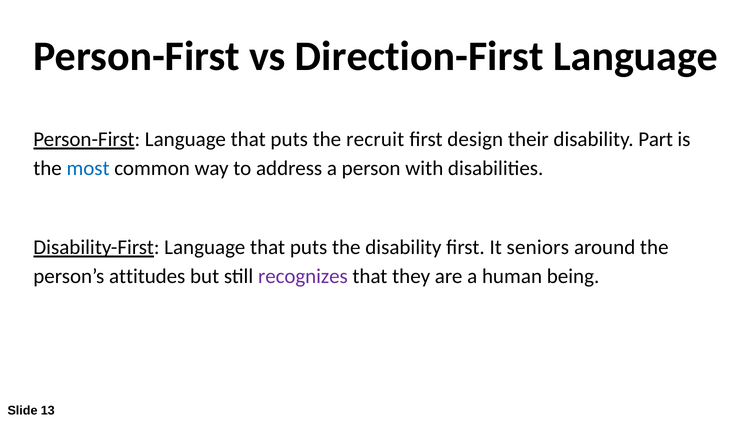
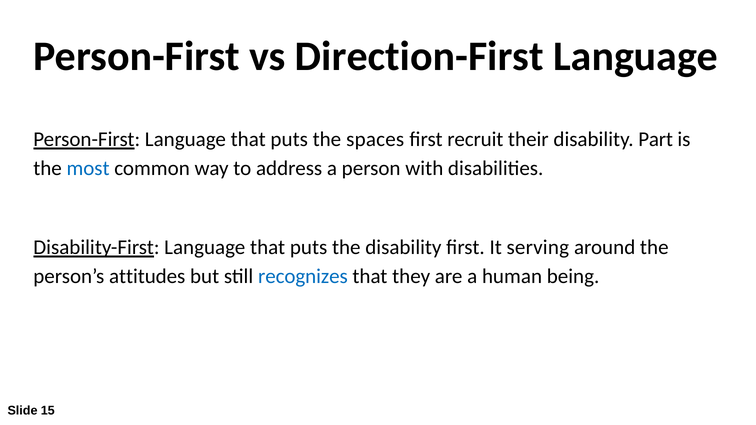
recruit: recruit -> spaces
design: design -> recruit
seniors: seniors -> serving
recognizes colour: purple -> blue
13: 13 -> 15
